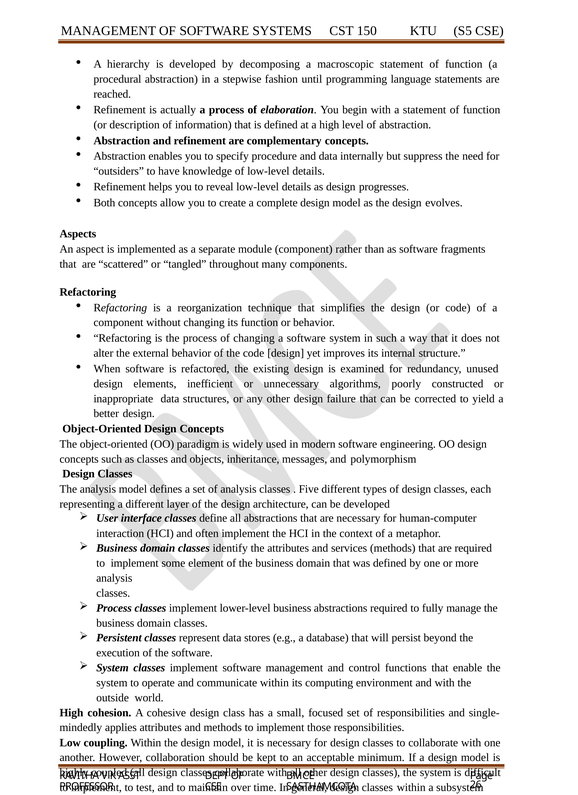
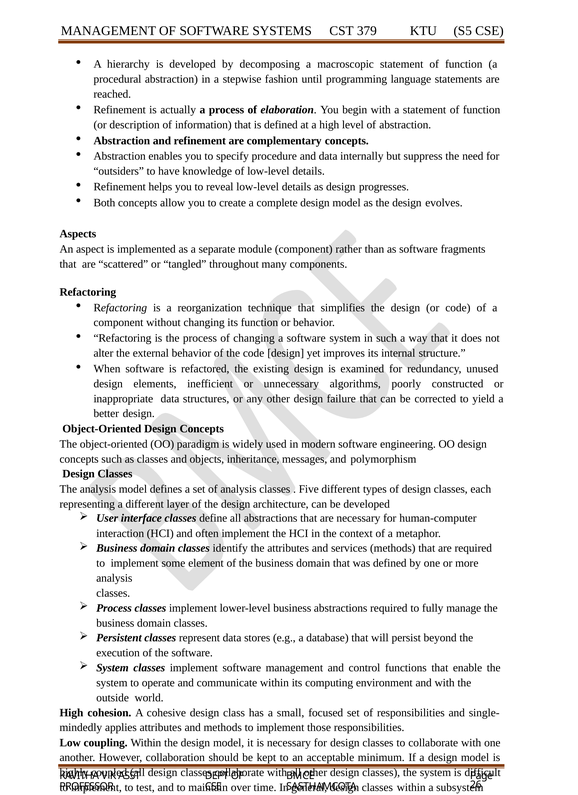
150: 150 -> 379
